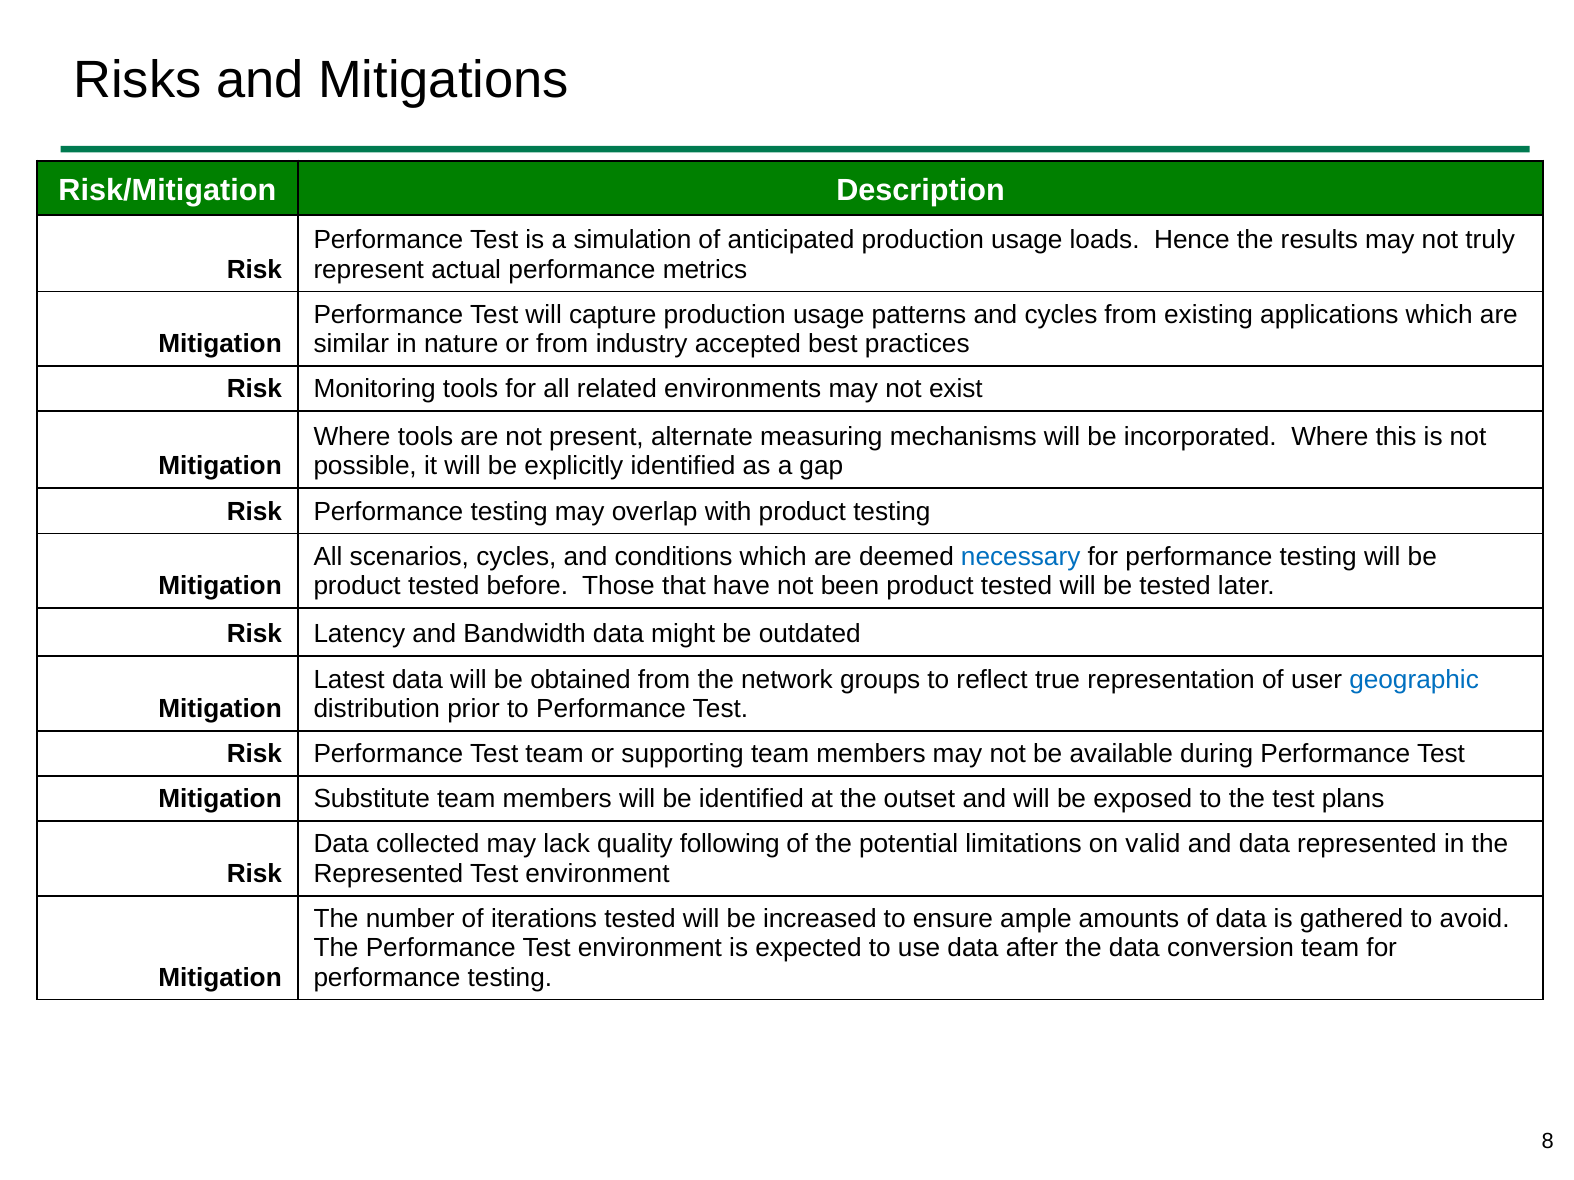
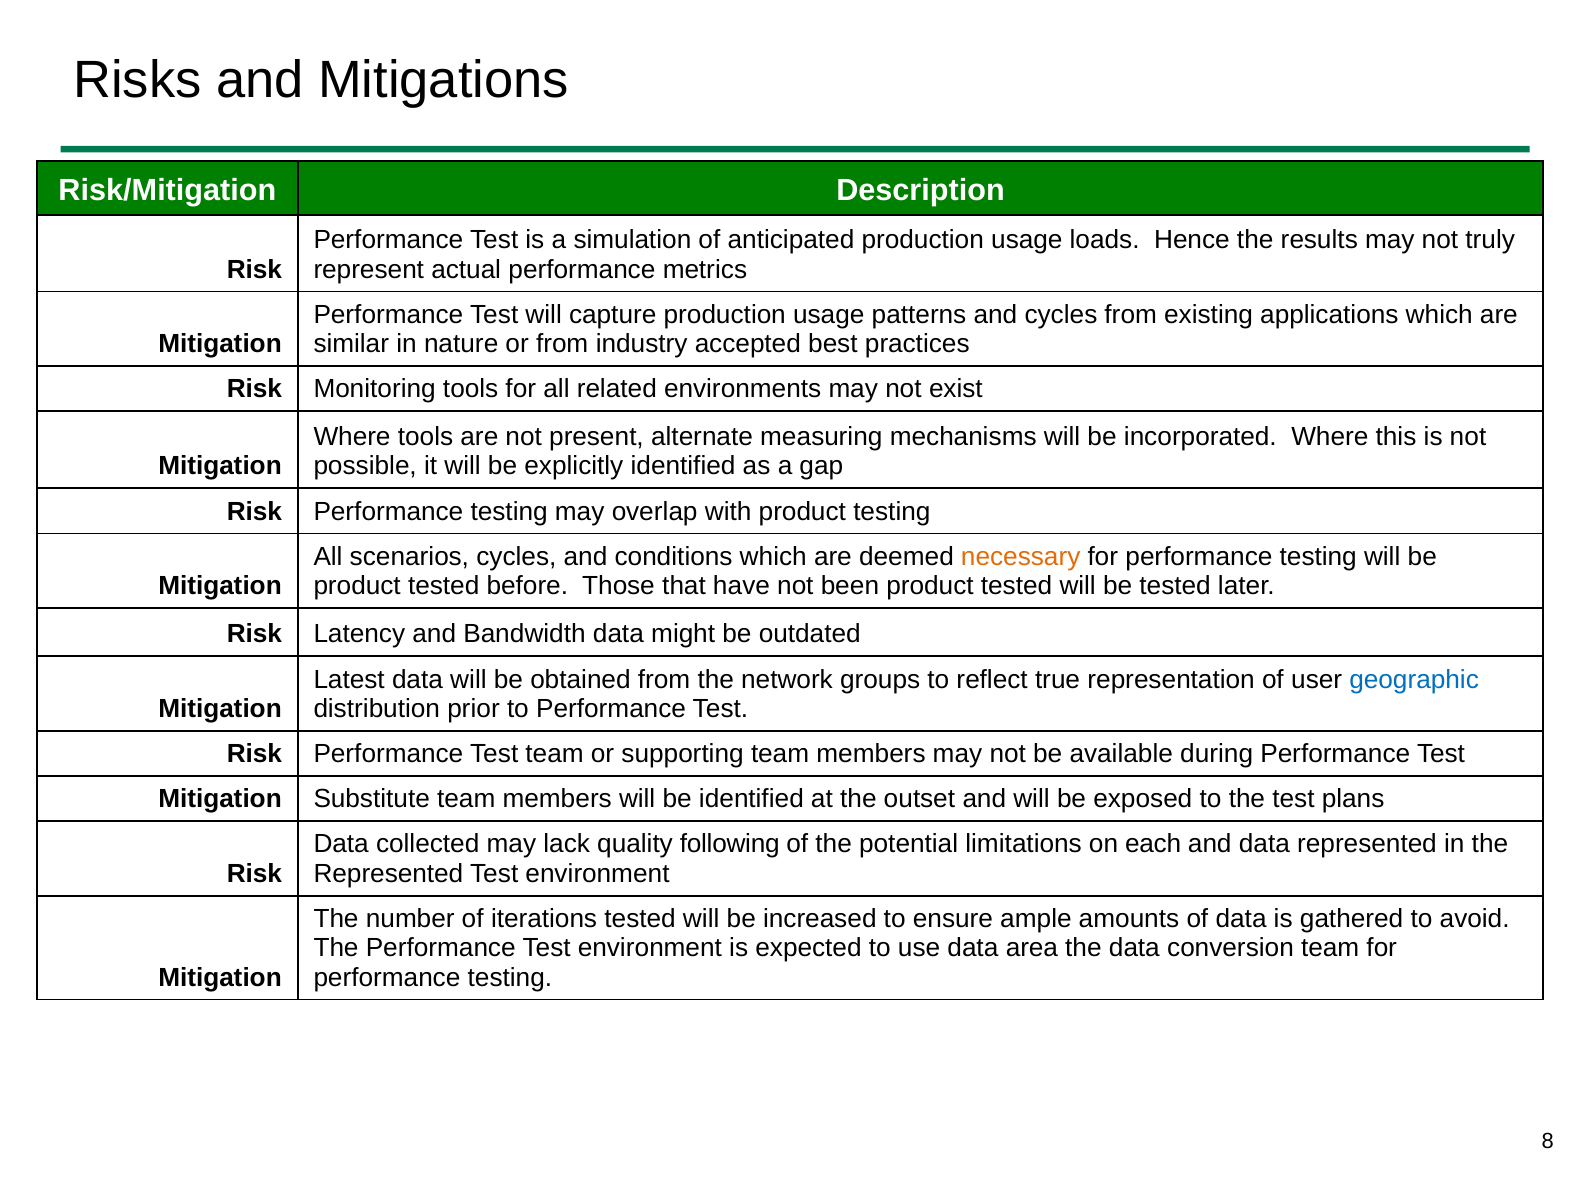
necessary colour: blue -> orange
valid: valid -> each
after: after -> area
